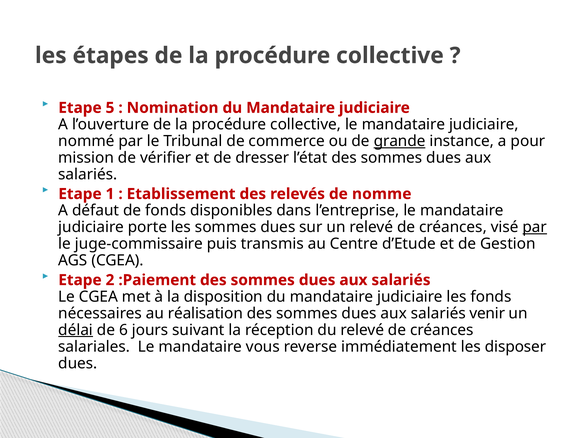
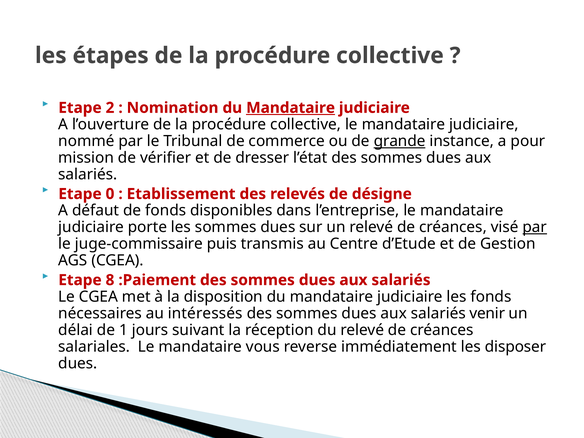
5: 5 -> 2
Mandataire at (291, 108) underline: none -> present
1: 1 -> 0
nomme: nomme -> désigne
2: 2 -> 8
réalisation: réalisation -> intéressés
délai underline: present -> none
6: 6 -> 1
